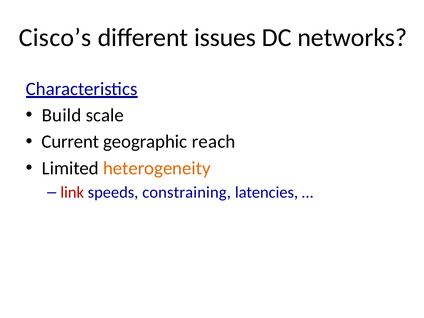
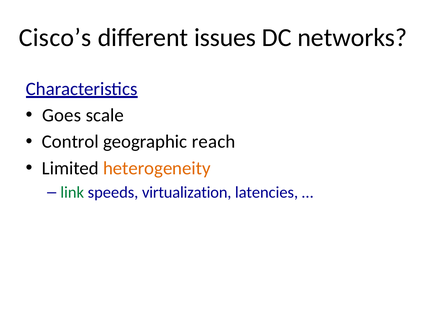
Build: Build -> Goes
Current: Current -> Control
link colour: red -> green
constraining: constraining -> virtualization
